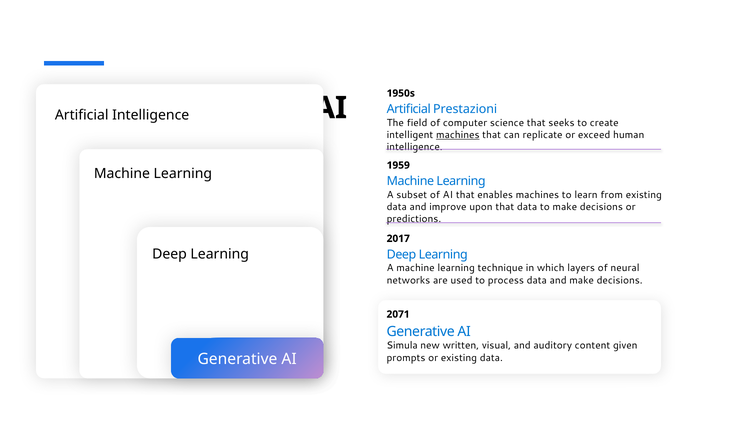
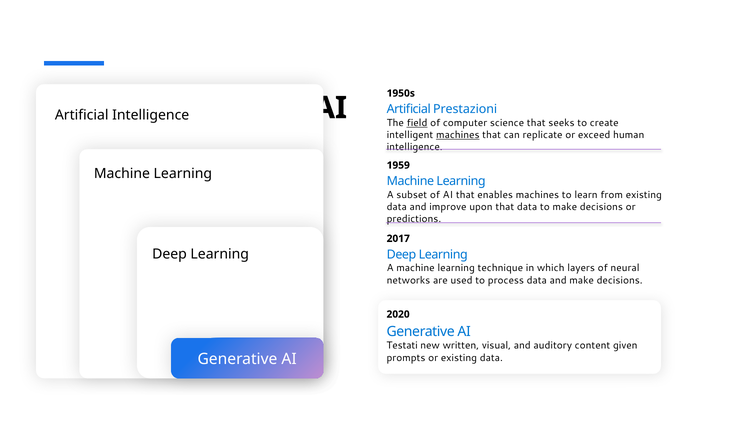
field underline: none -> present
2071: 2071 -> 2020
Simula: Simula -> Testati
